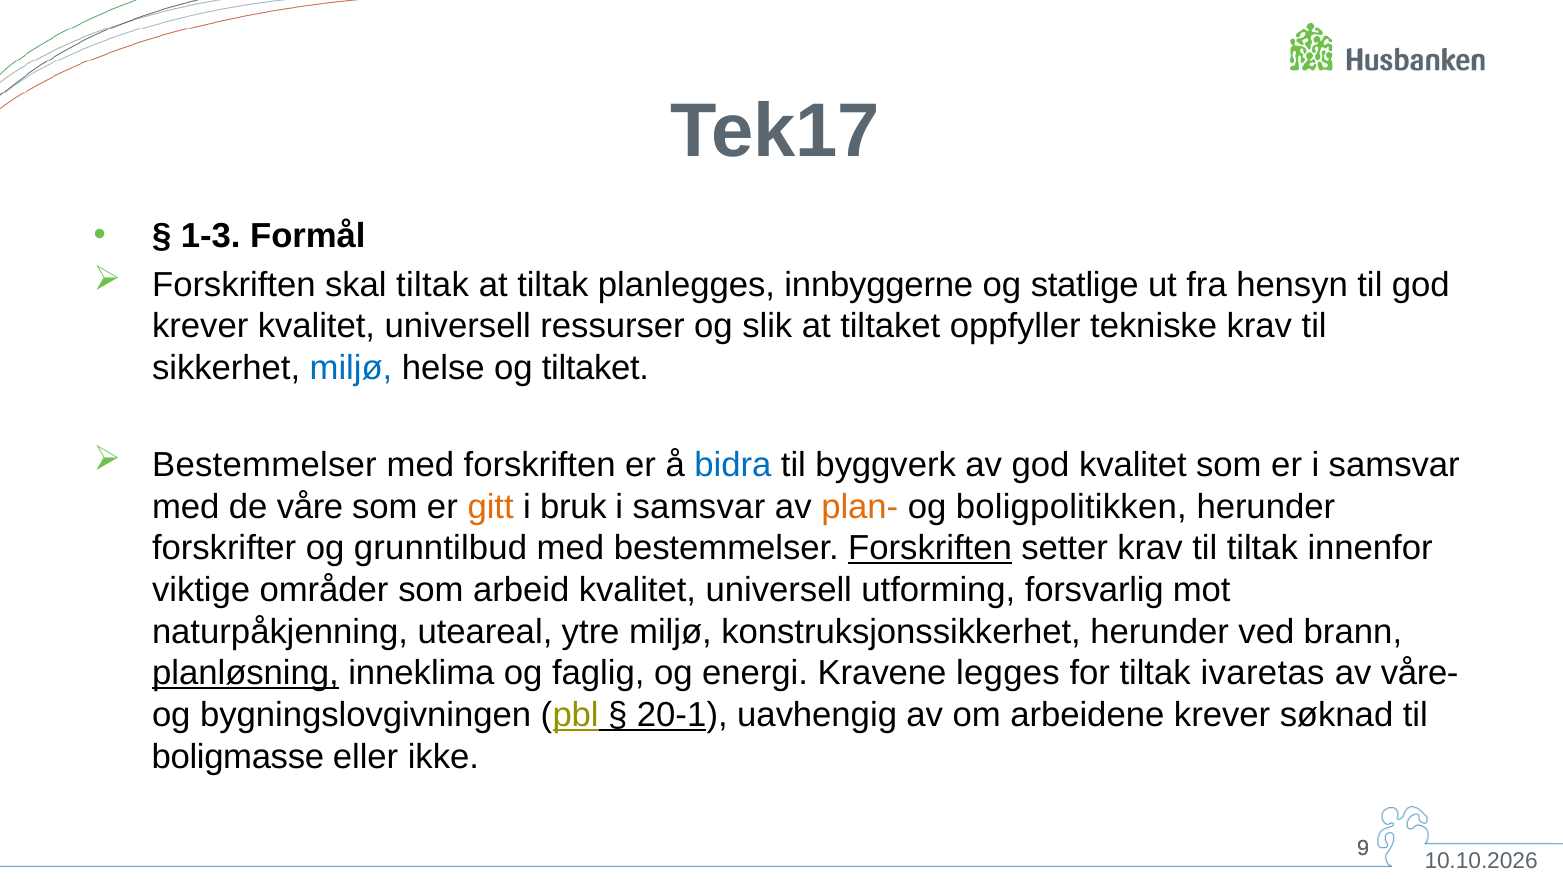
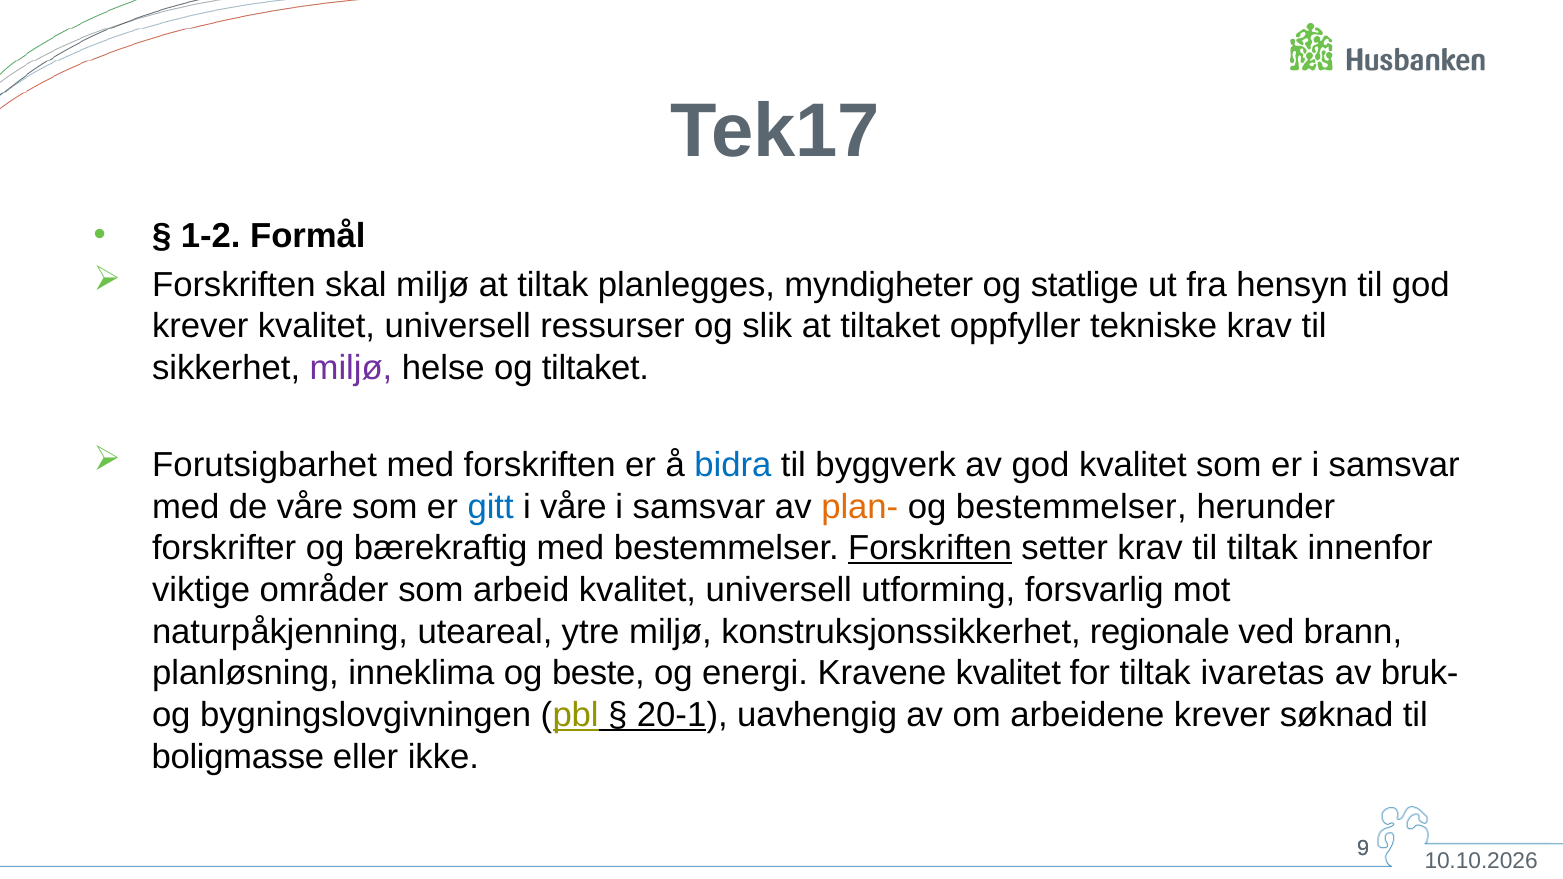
1-3: 1-3 -> 1-2
skal tiltak: tiltak -> miljø
innbyggerne: innbyggerne -> myndigheter
miljø at (351, 368) colour: blue -> purple
Bestemmelser at (264, 465): Bestemmelser -> Forutsigbarhet
gitt colour: orange -> blue
i bruk: bruk -> våre
og boligpolitikken: boligpolitikken -> bestemmelser
grunntilbud: grunntilbud -> bærekraftig
konstruksjonssikkerhet herunder: herunder -> regionale
planløsning underline: present -> none
faglig: faglig -> beste
Kravene legges: legges -> kvalitet
våre-: våre- -> bruk-
